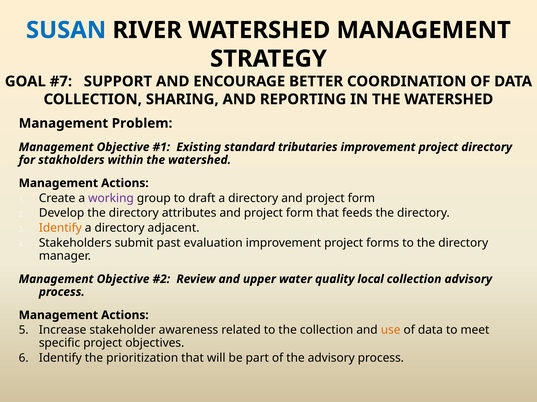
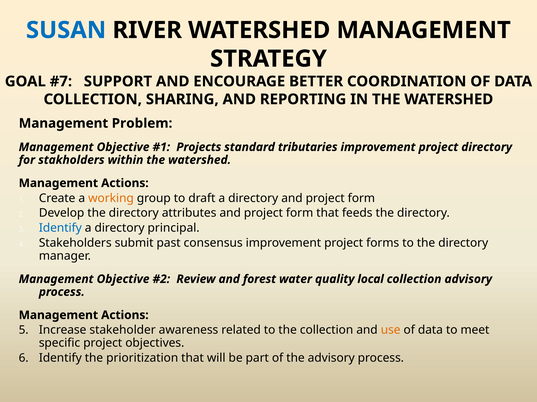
Existing: Existing -> Projects
working colour: purple -> orange
Identify at (60, 228) colour: orange -> blue
adjacent: adjacent -> principal
evaluation: evaluation -> consensus
upper: upper -> forest
